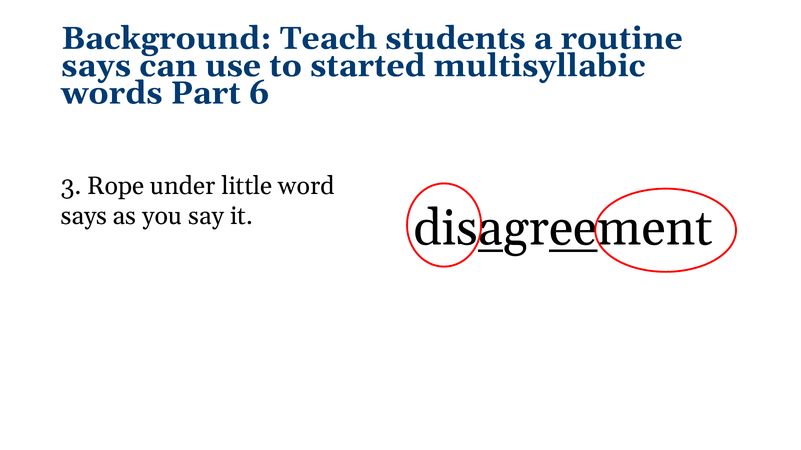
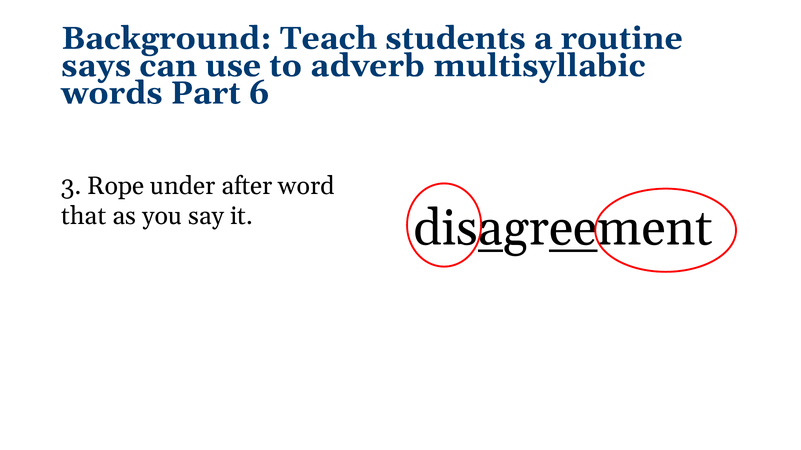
started: started -> adverb
little: little -> after
says at (84, 216): says -> that
